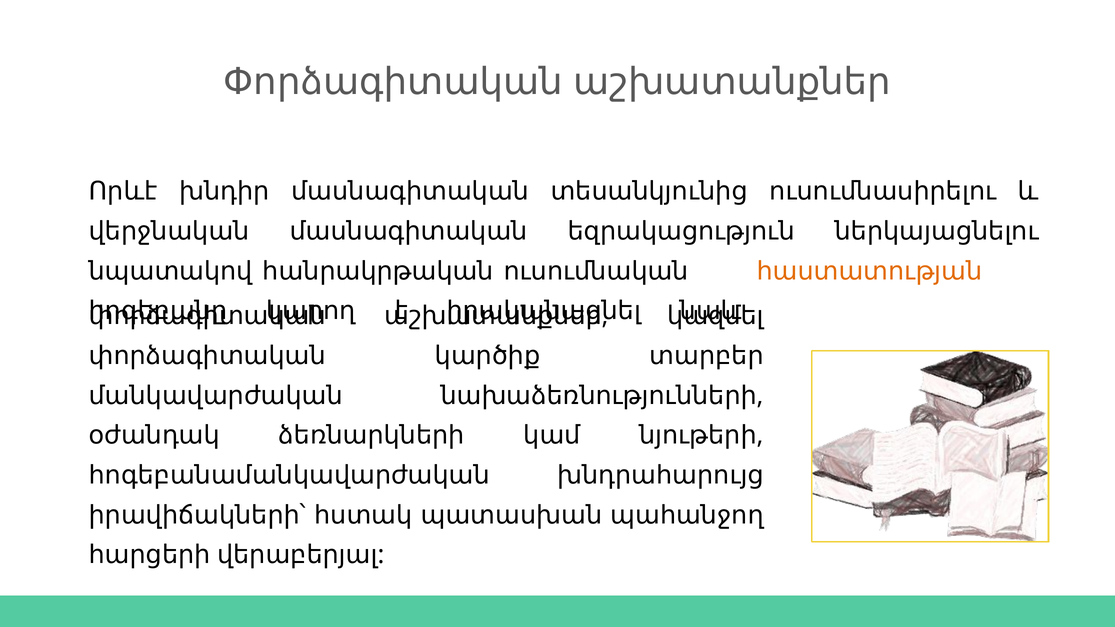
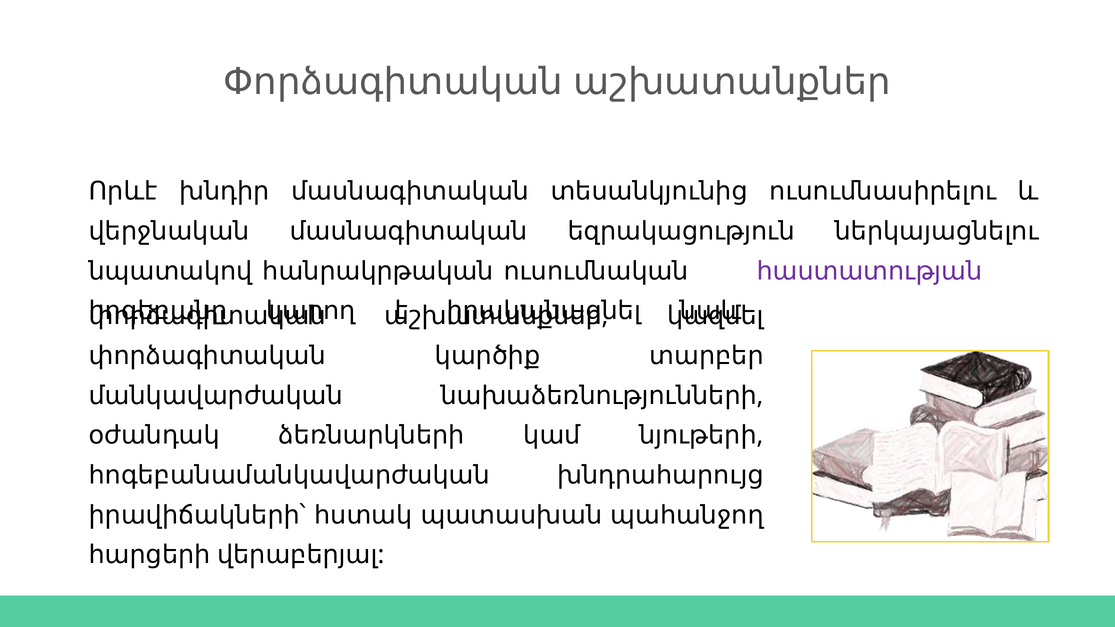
հաստատության colour: orange -> purple
